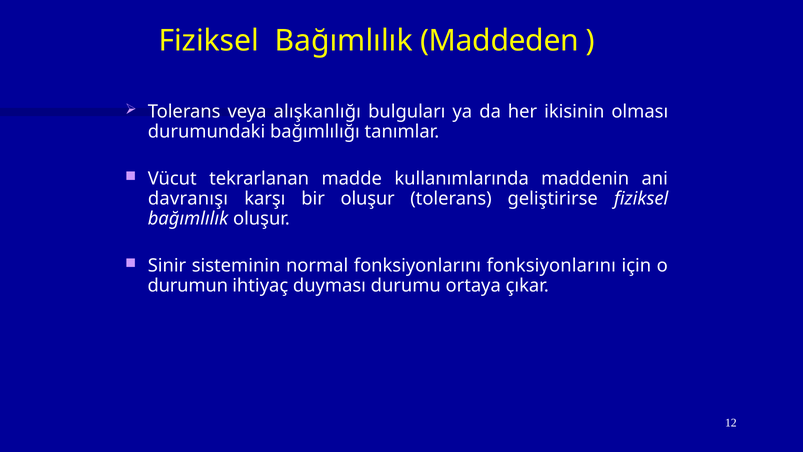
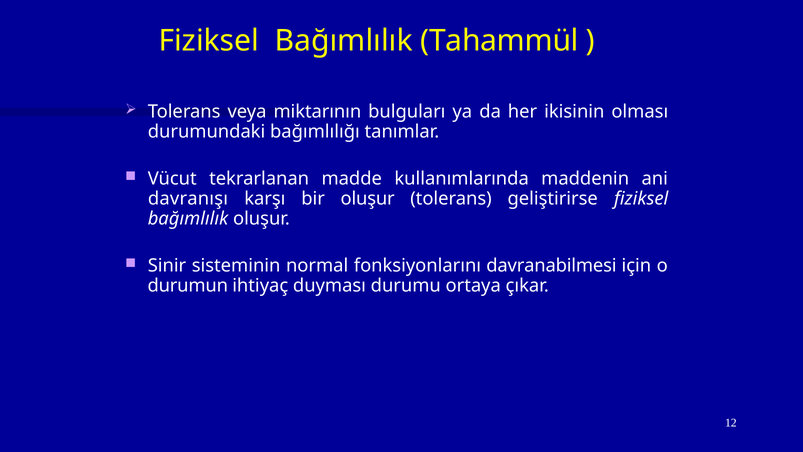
Maddeden: Maddeden -> Tahammül
alışkanlığı: alışkanlığı -> miktarının
fonksiyonlarını fonksiyonlarını: fonksiyonlarını -> davranabilmesi
